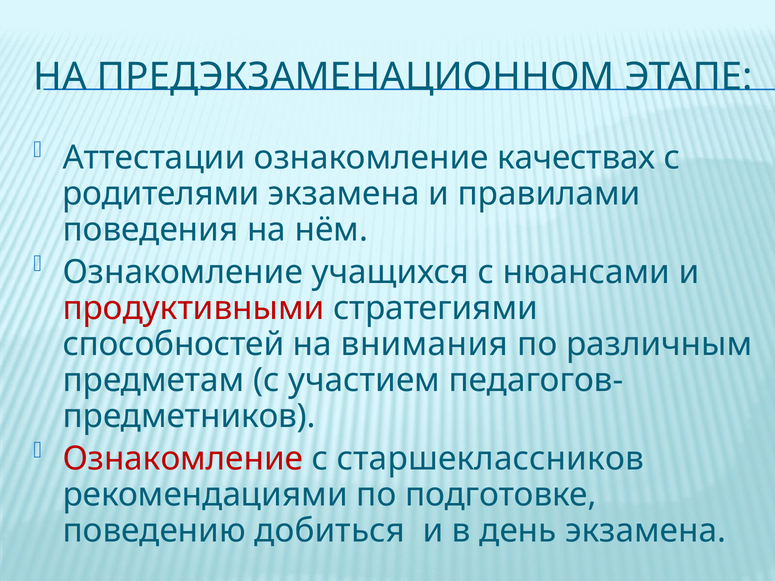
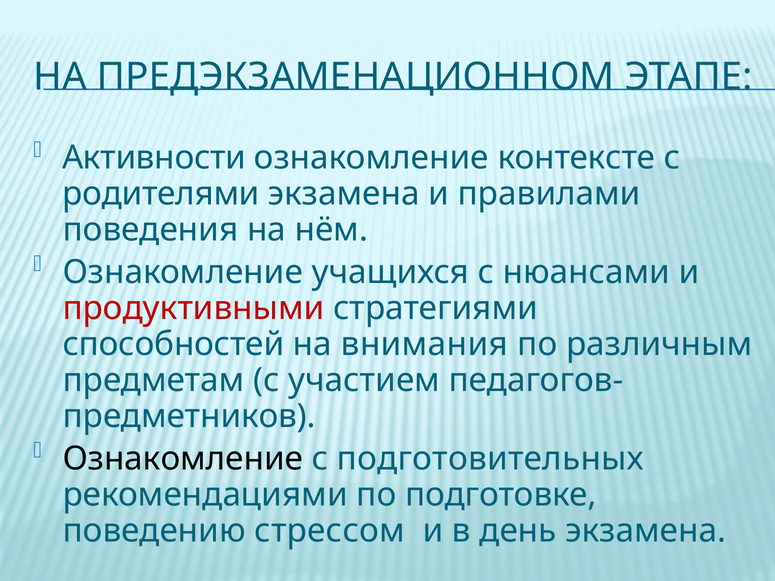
Аттестации: Аттестации -> Активности
качествах: качествах -> контексте
Ознакомление at (183, 459) colour: red -> black
старшеклассников: старшеклассников -> подготовительных
добиться: добиться -> стрессом
